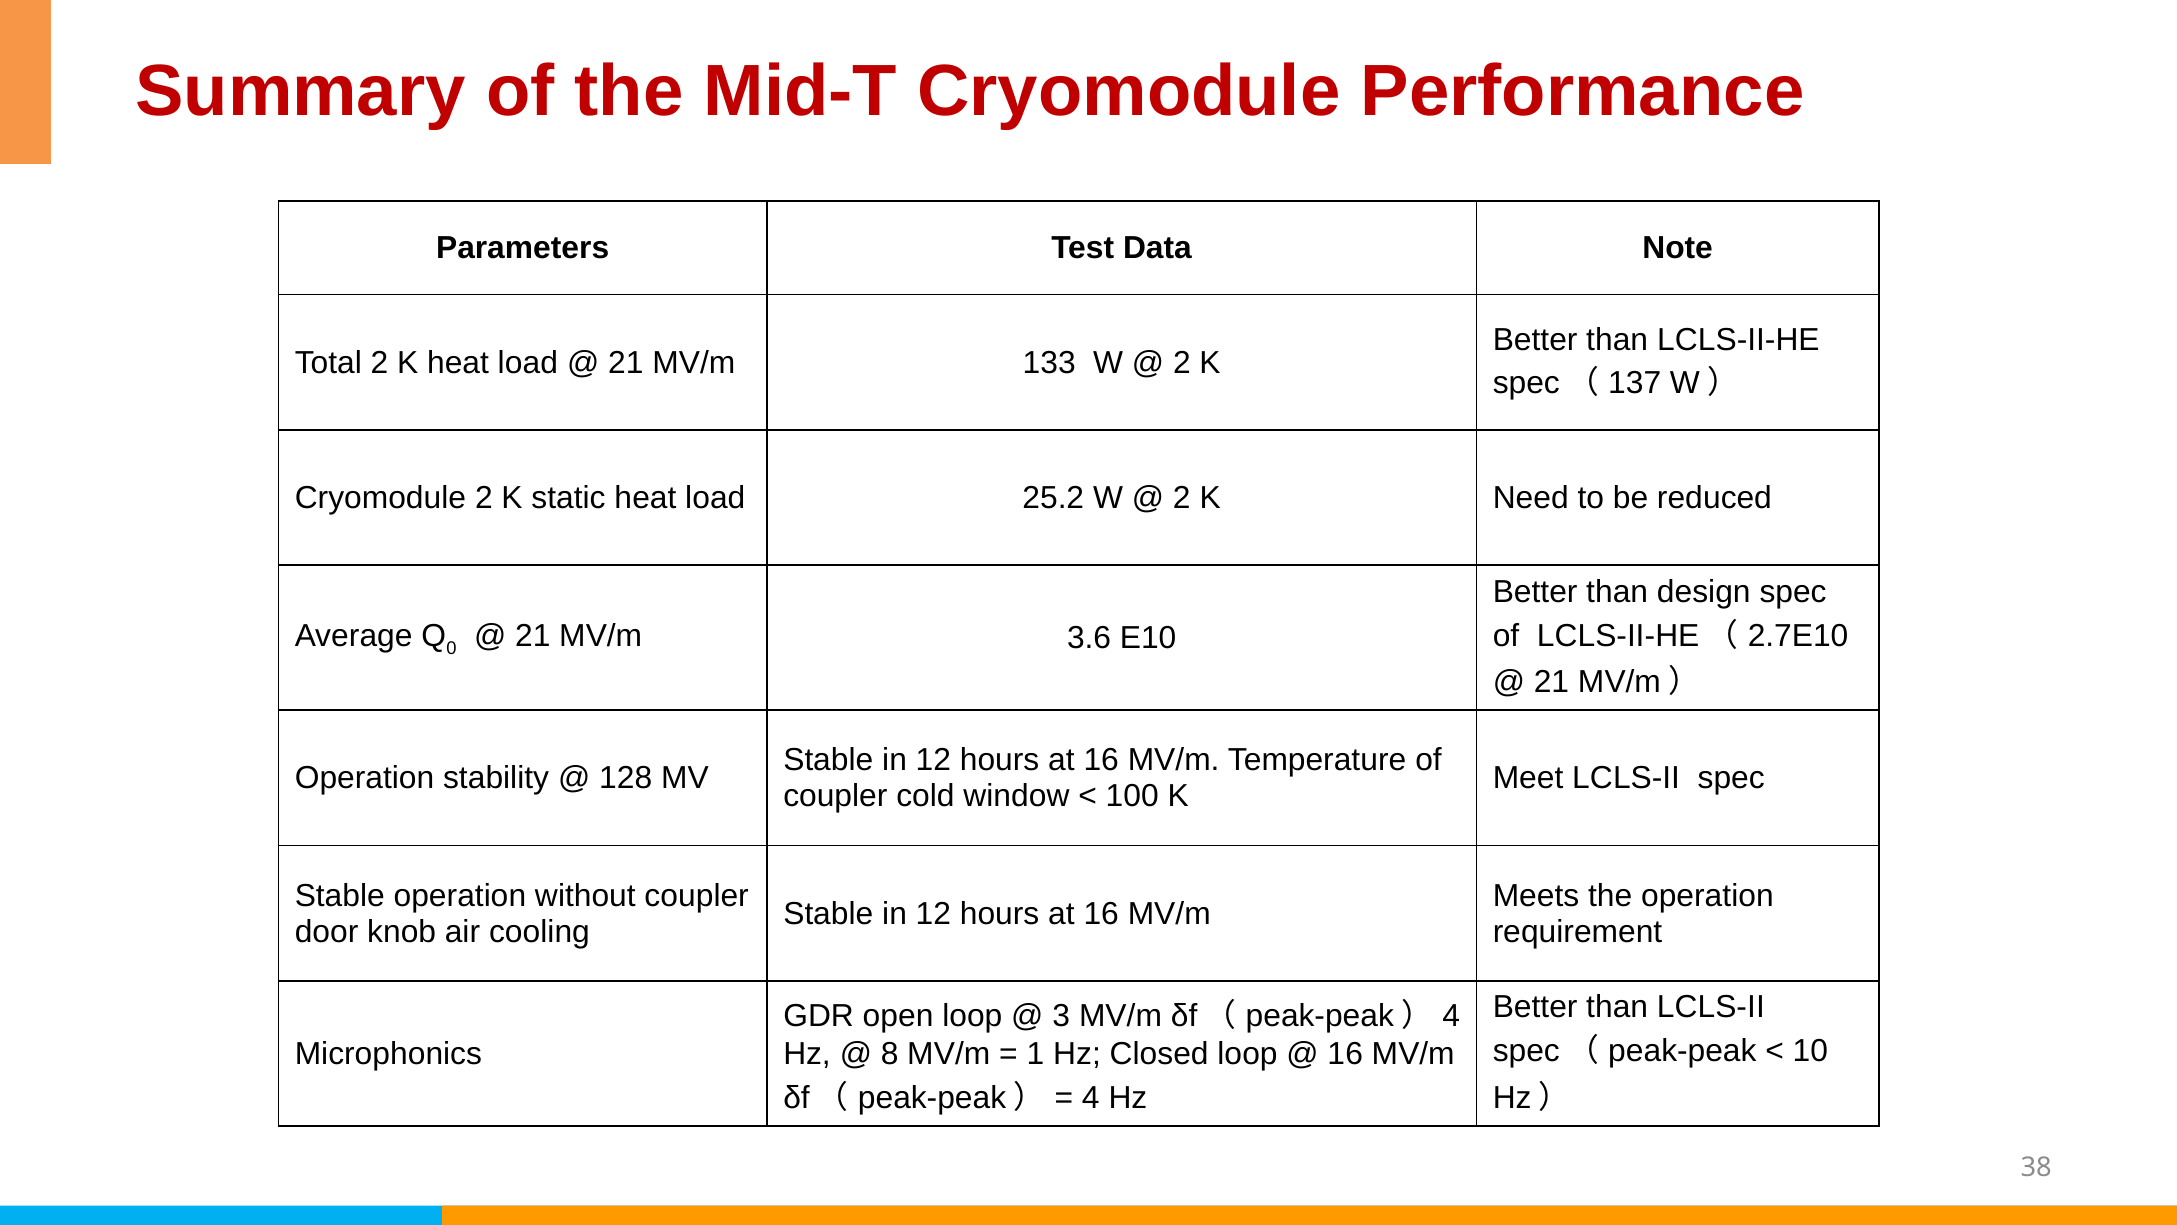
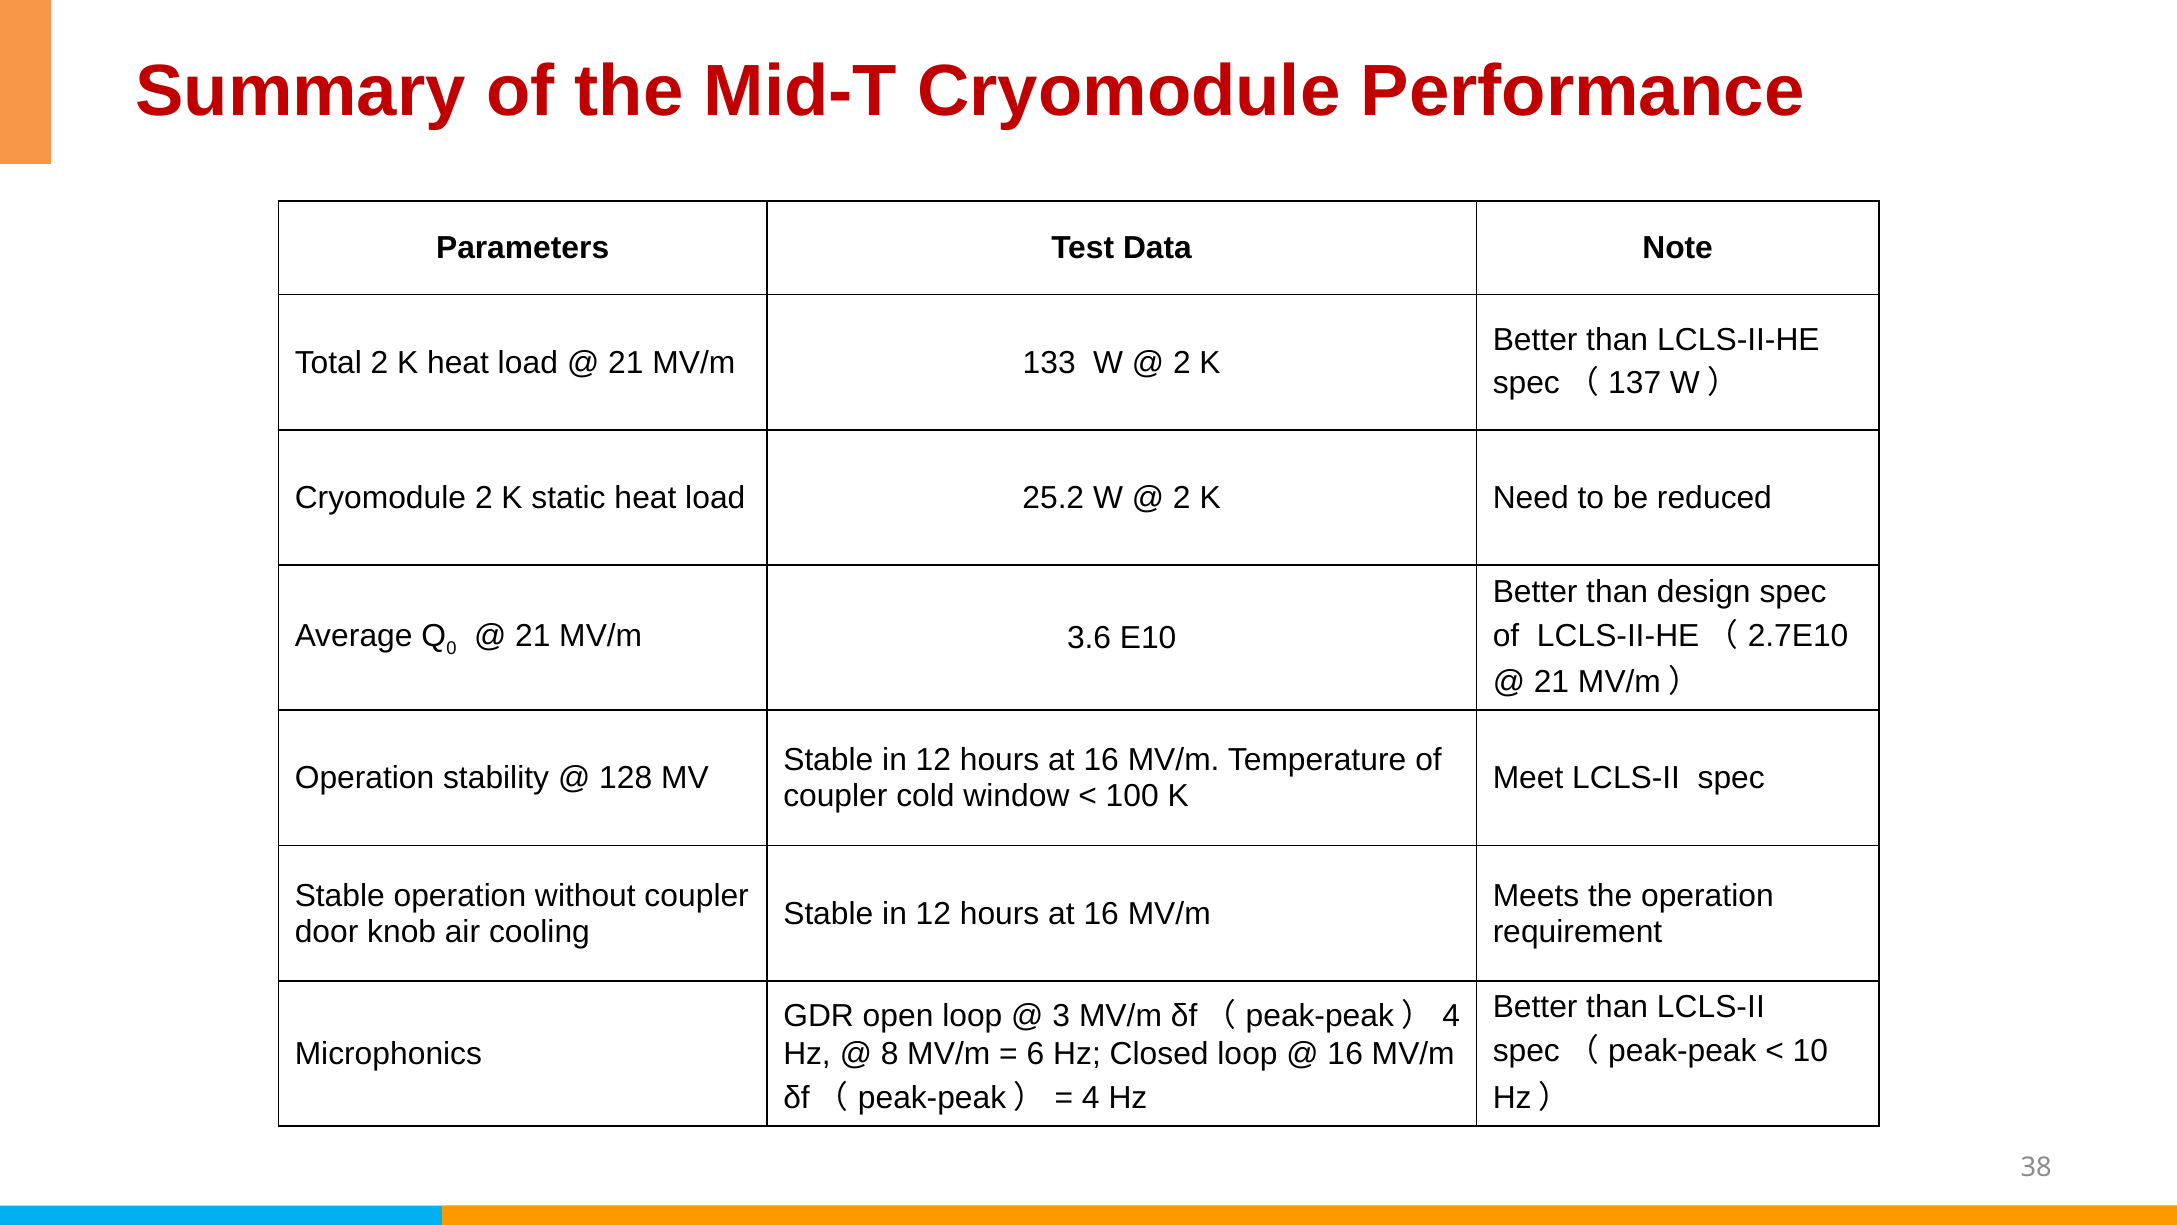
1: 1 -> 6
